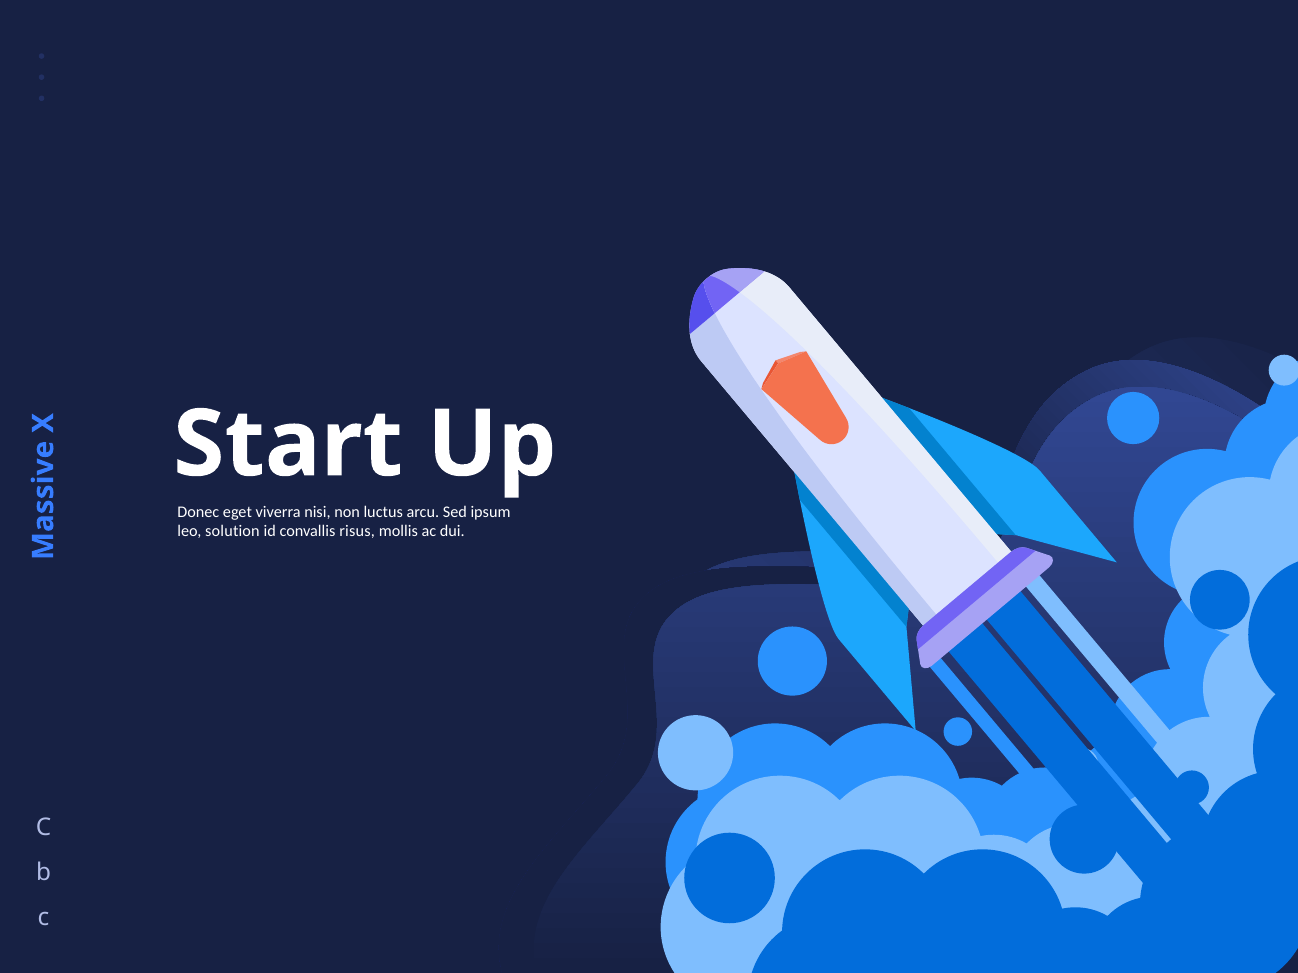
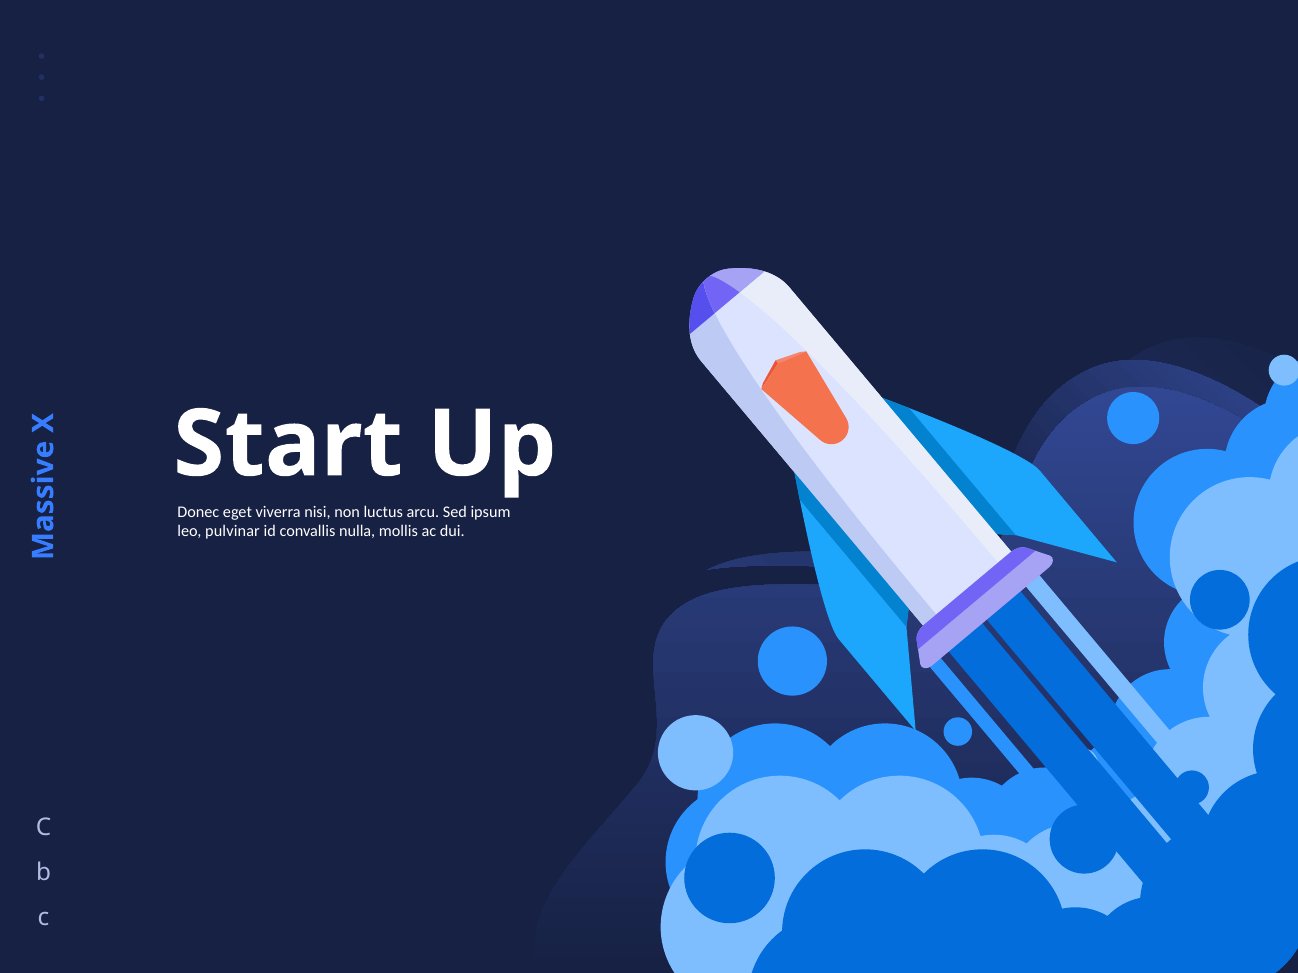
solution: solution -> pulvinar
risus: risus -> nulla
